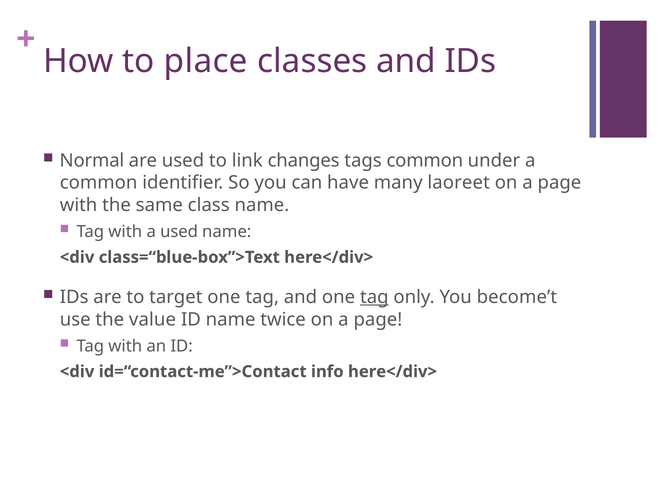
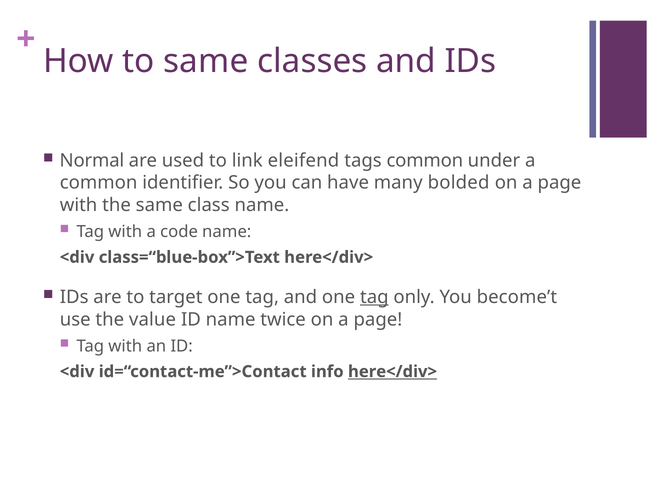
to place: place -> same
changes: changes -> eleifend
laoreet: laoreet -> bolded
a used: used -> code
here</div> at (393, 372) underline: none -> present
